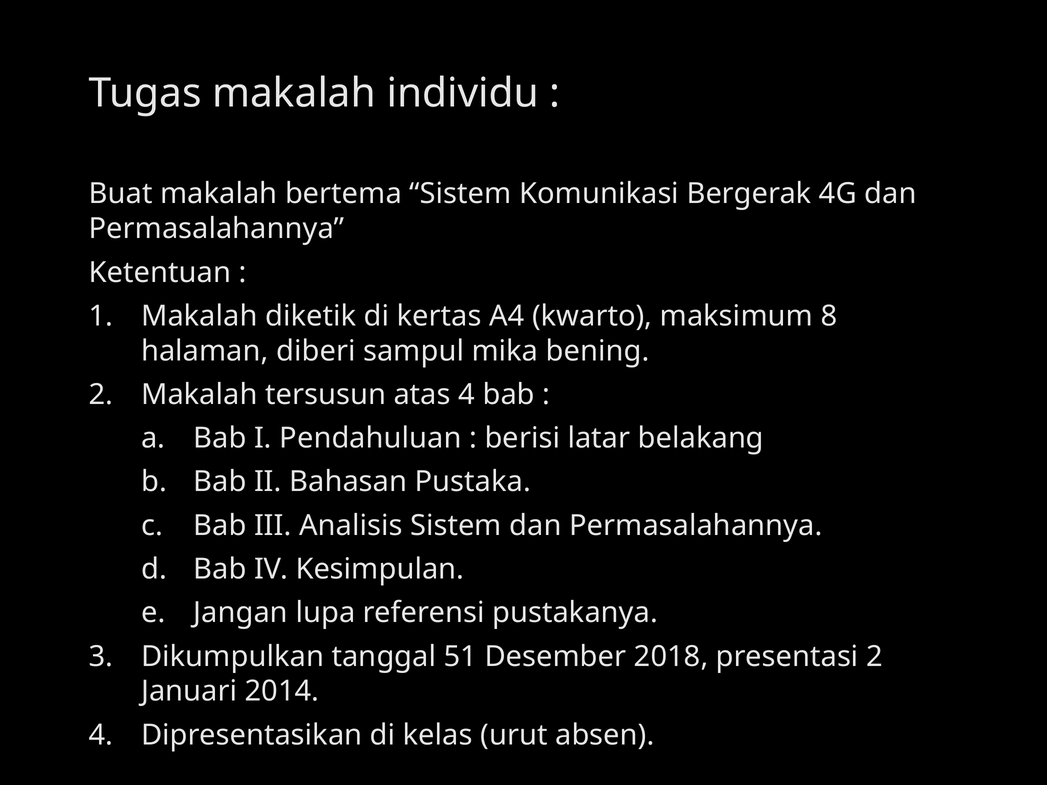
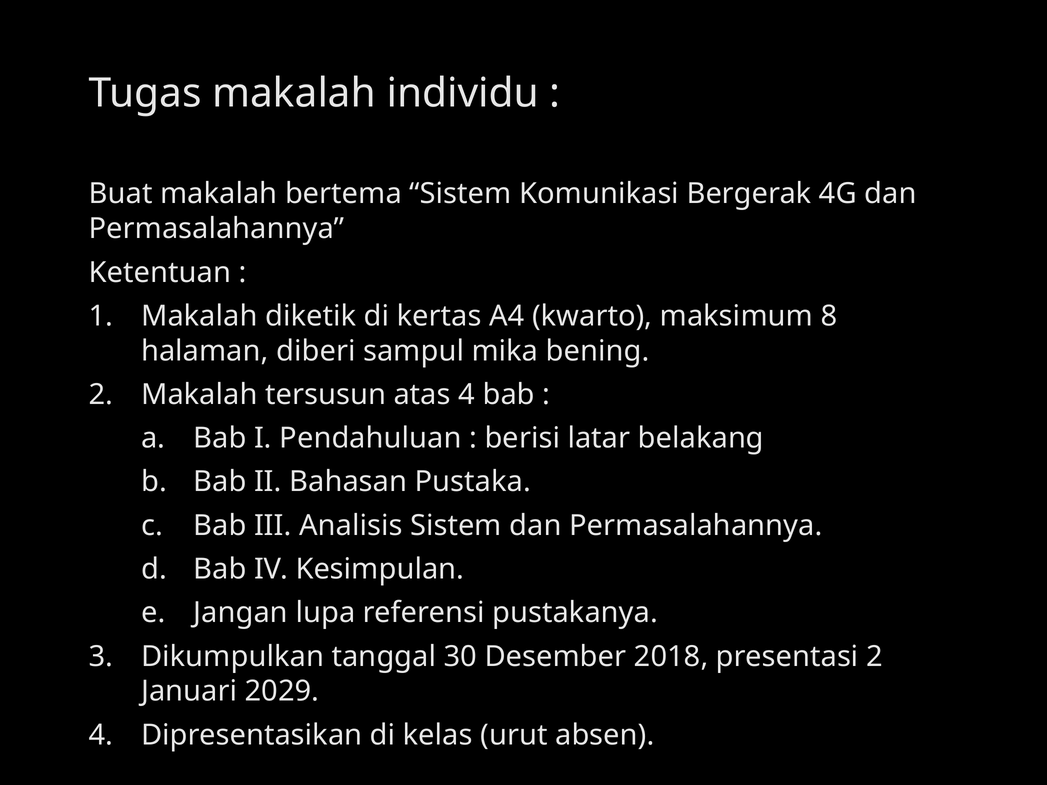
51: 51 -> 30
2014: 2014 -> 2029
